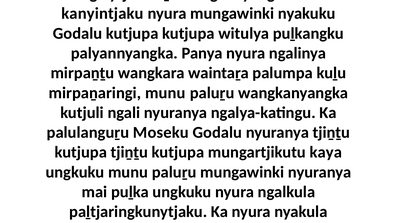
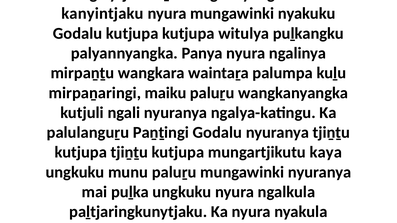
mirpaṉaringi munu: munu -> maiku
Moseku: Moseku -> Paṉṯingi
